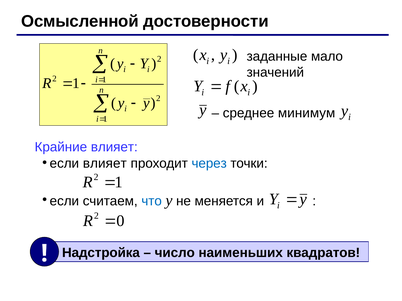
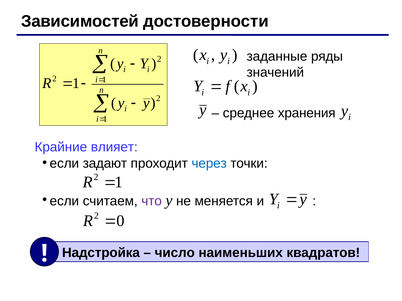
Осмысленной: Осмысленной -> Зависимостей
мало: мало -> ряды
минимум: минимум -> хранения
если влияет: влияет -> задают
что colour: blue -> purple
